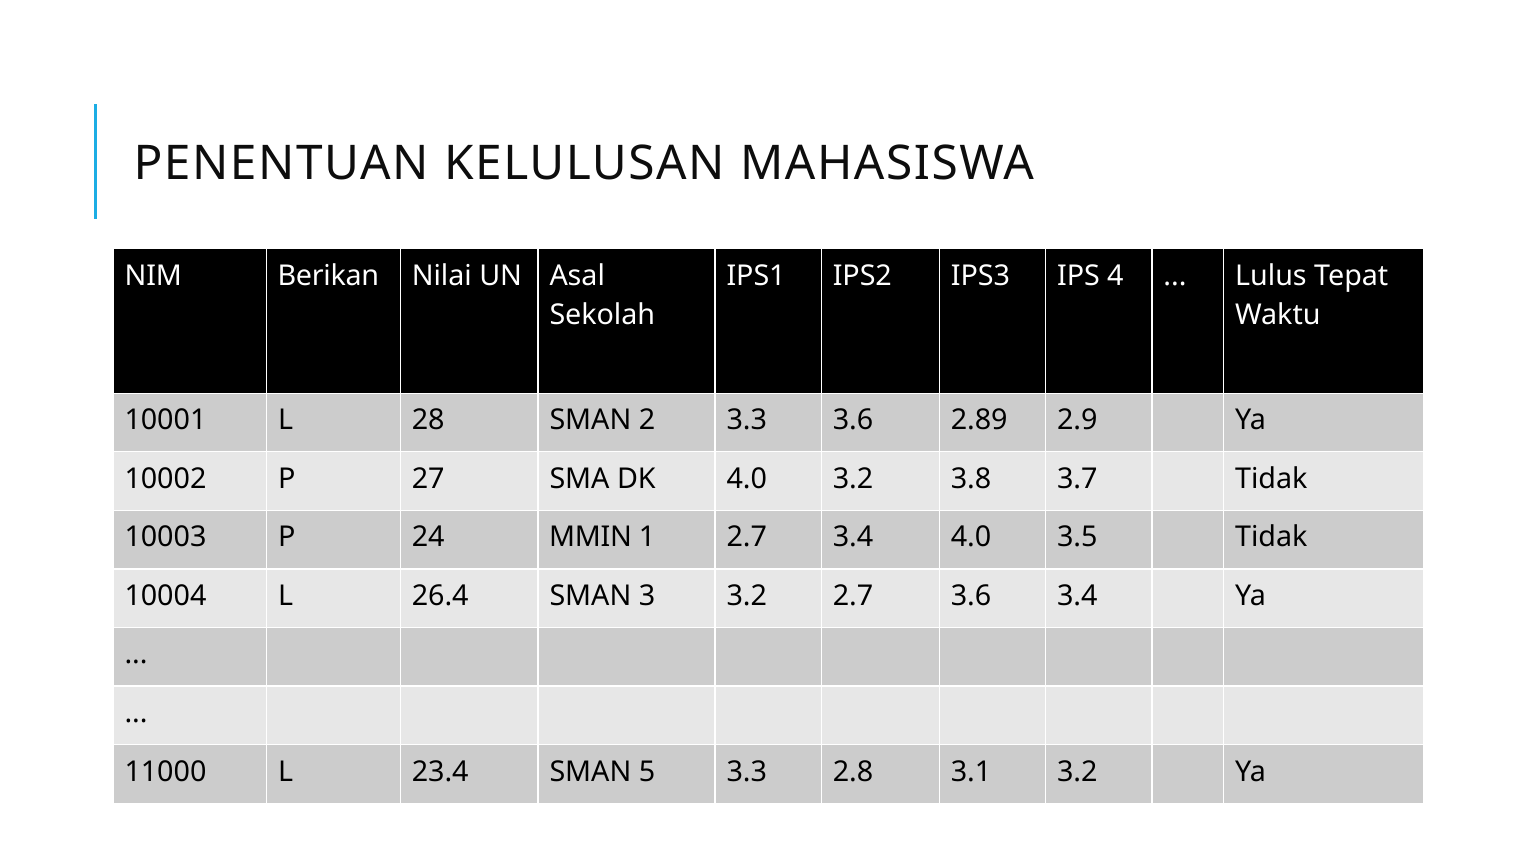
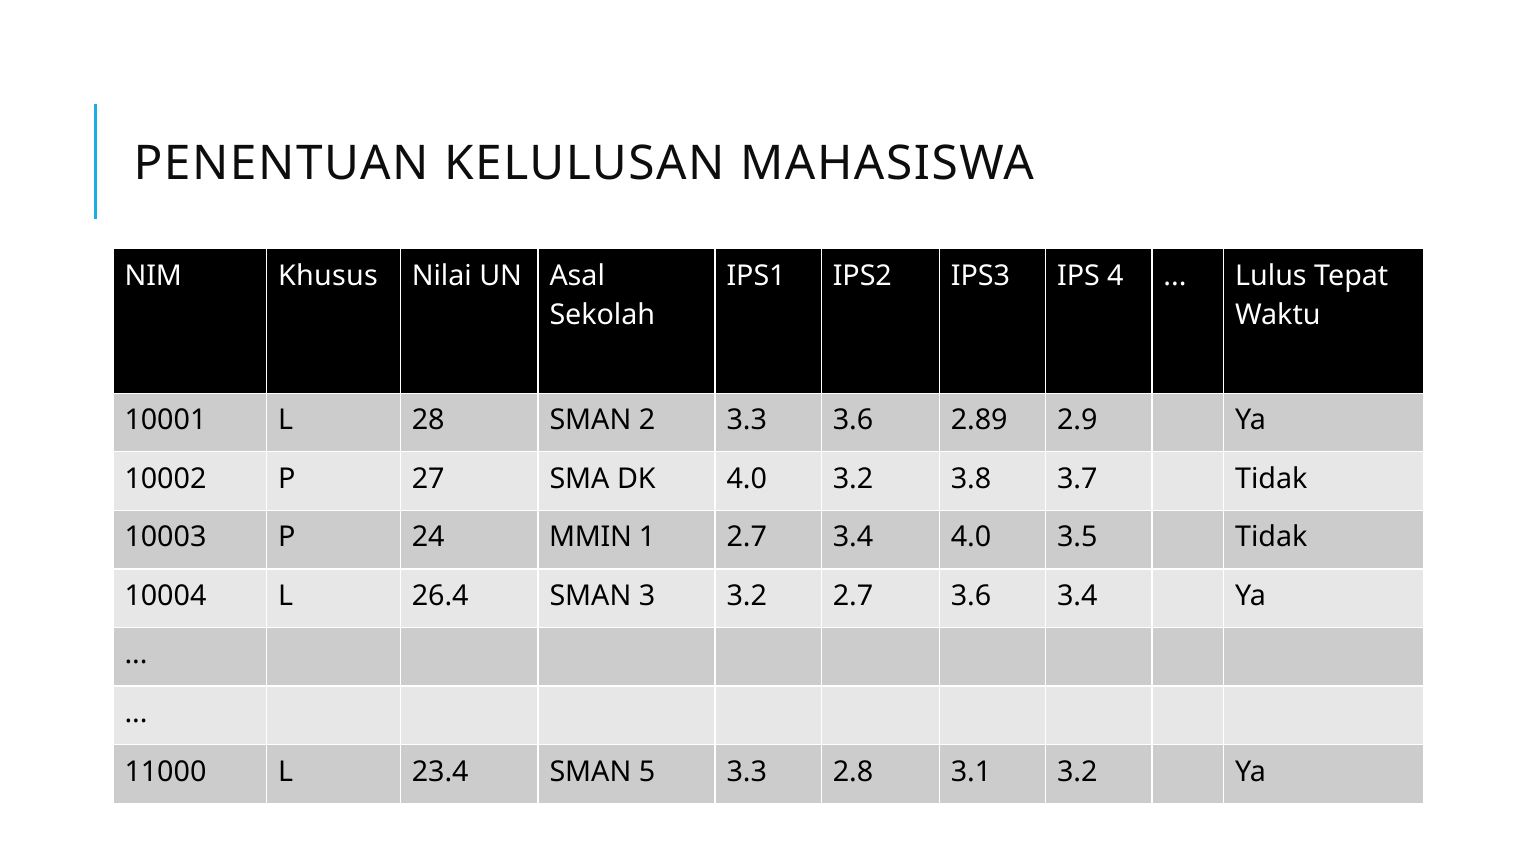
Berikan: Berikan -> Khusus
